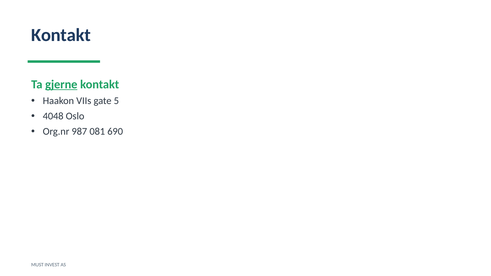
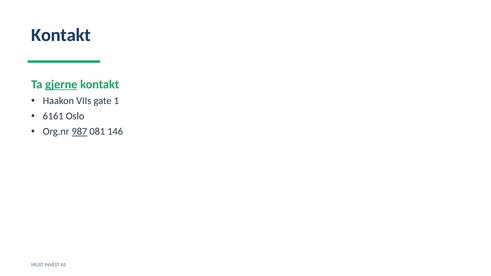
5: 5 -> 1
4048: 4048 -> 6161
987 underline: none -> present
690: 690 -> 146
